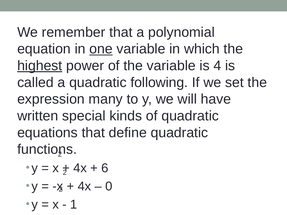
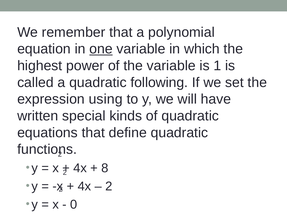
highest underline: present -> none
4: 4 -> 1
many: many -> using
6: 6 -> 8
0 at (109, 187): 0 -> 2
1: 1 -> 0
